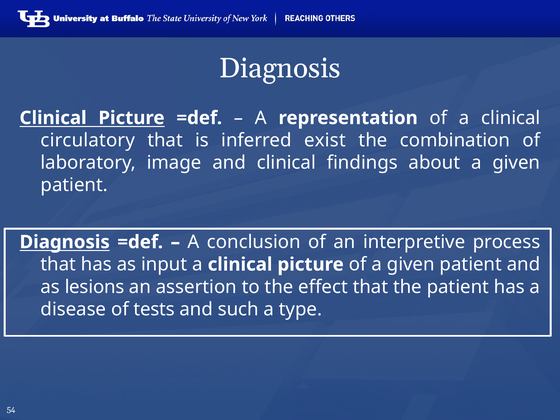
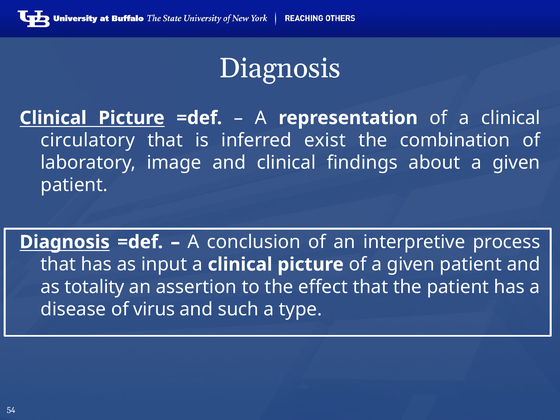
lesions: lesions -> totality
tests: tests -> virus
